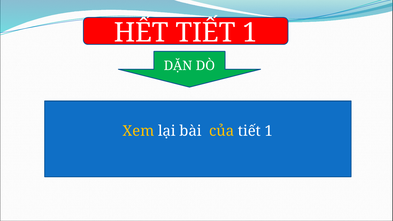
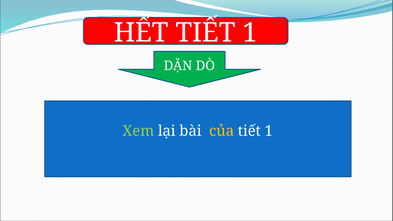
Xem colour: yellow -> light green
